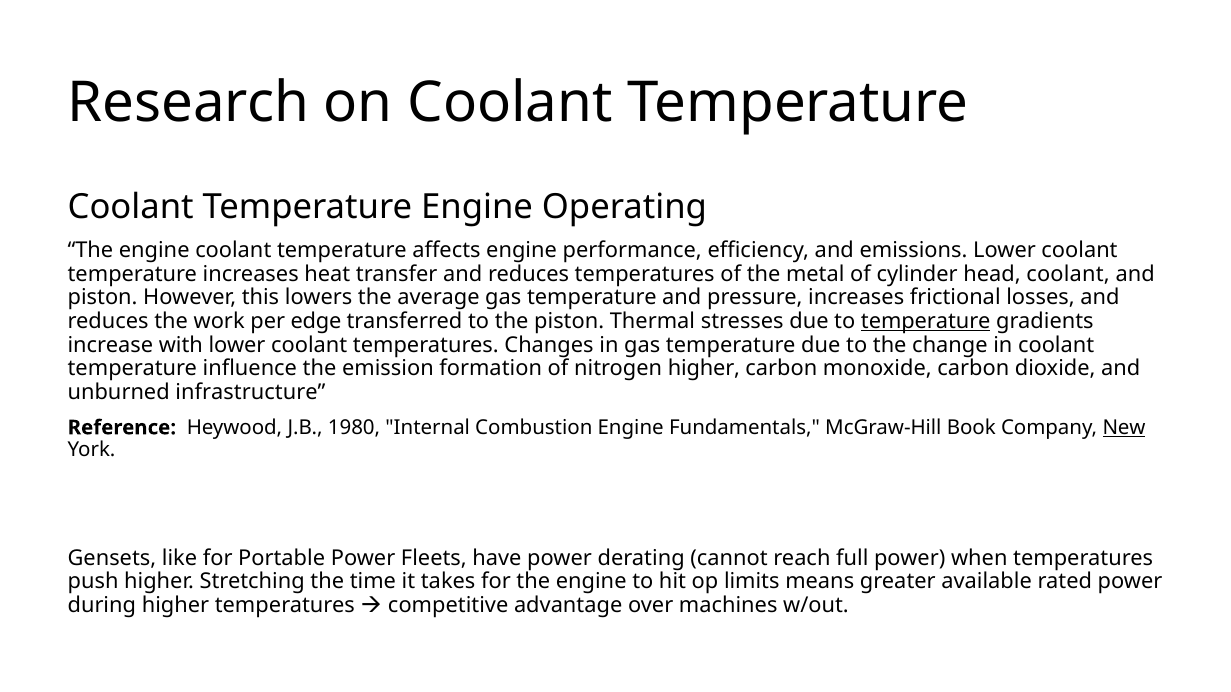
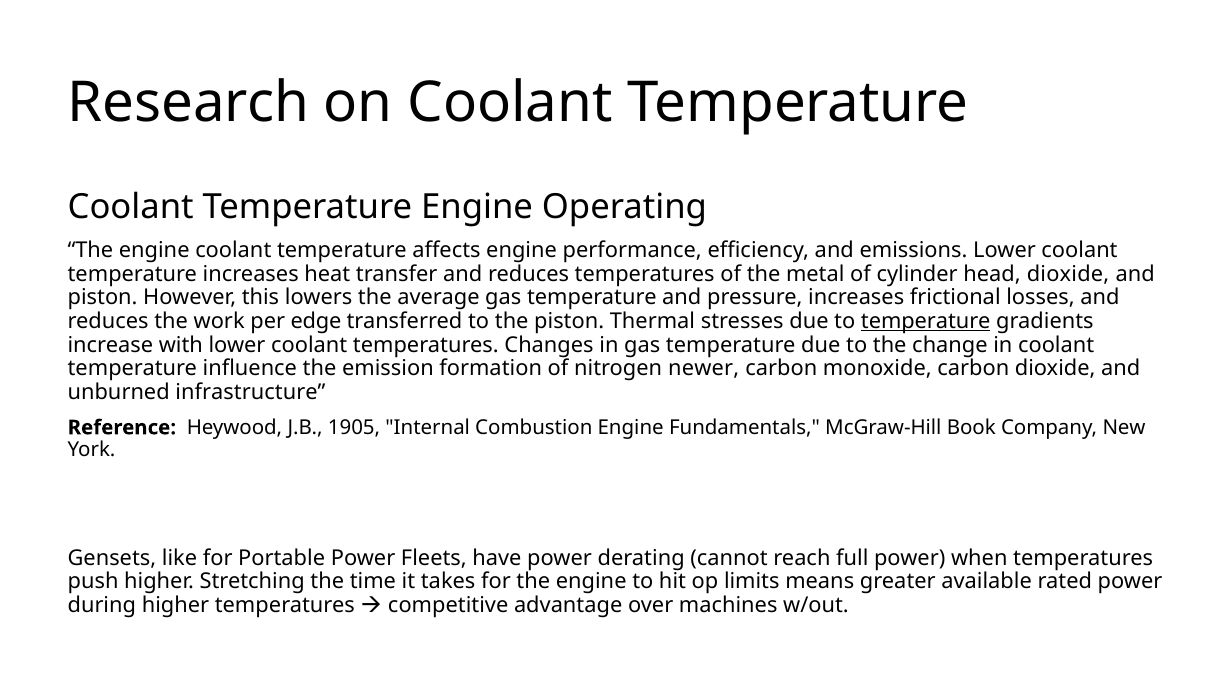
head coolant: coolant -> dioxide
nitrogen higher: higher -> newer
1980: 1980 -> 1905
New underline: present -> none
